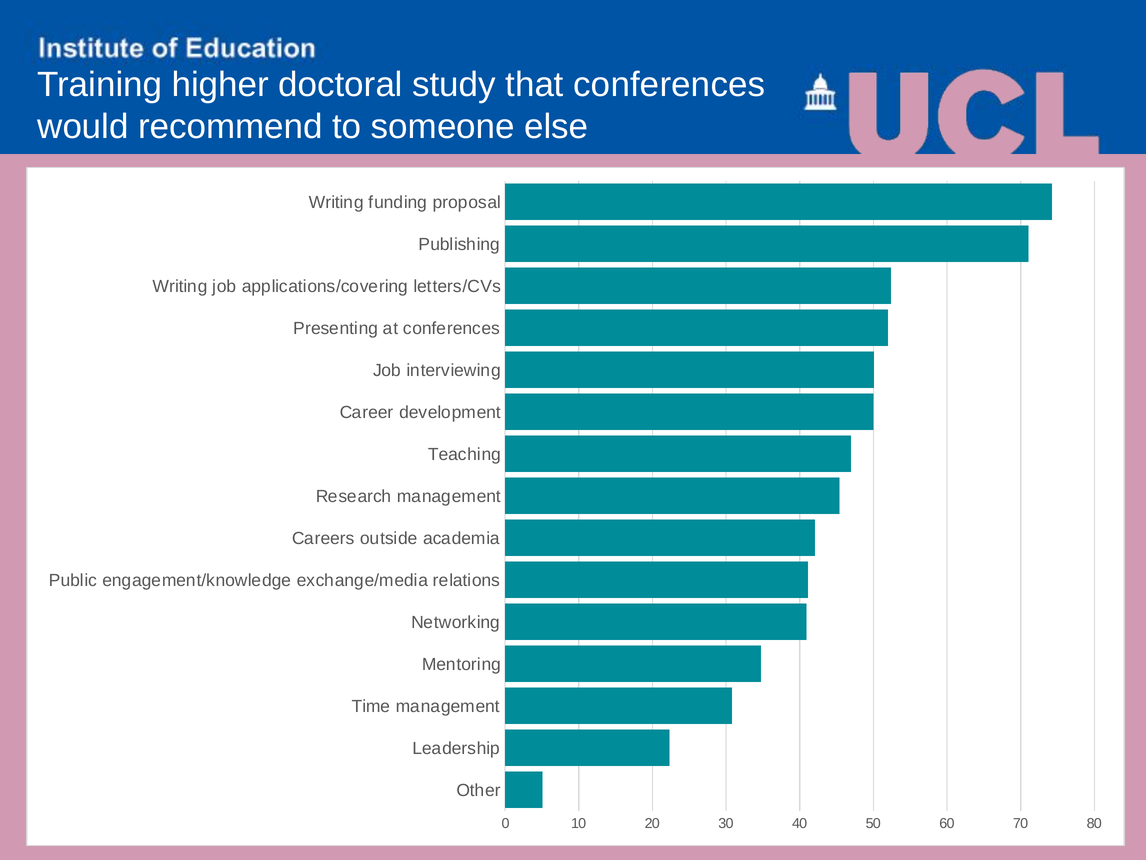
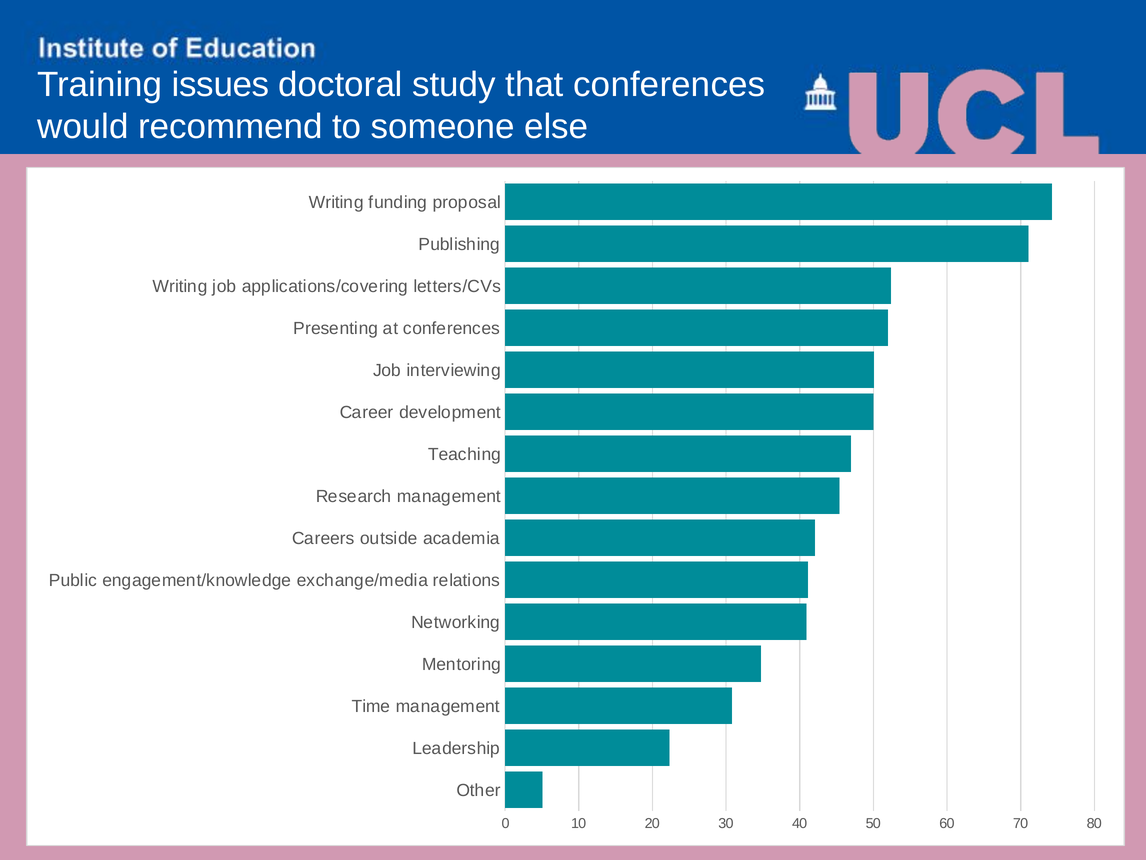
higher: higher -> issues
